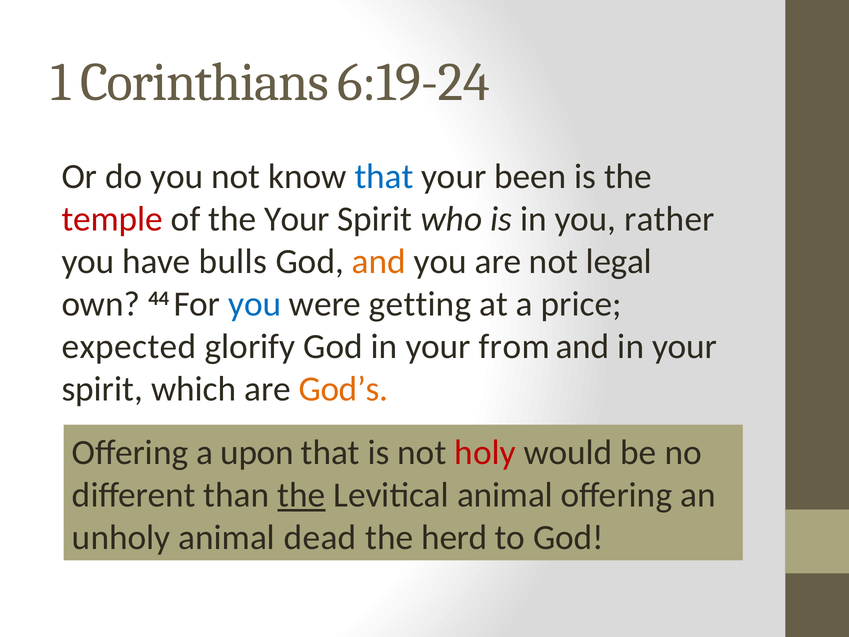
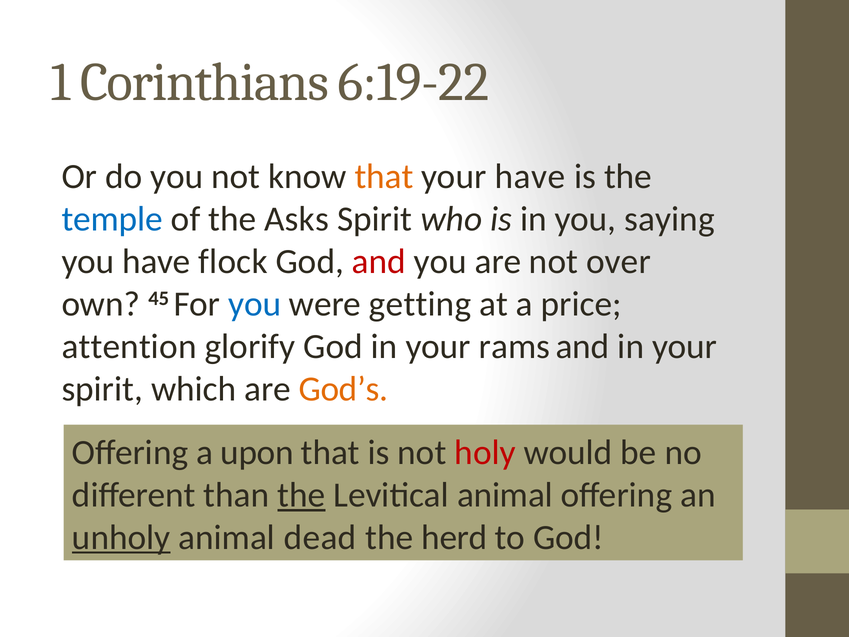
6:19-24: 6:19-24 -> 6:19-22
that at (384, 177) colour: blue -> orange
your been: been -> have
temple colour: red -> blue
the Your: Your -> Asks
rather: rather -> saying
bulls: bulls -> flock
and at (379, 261) colour: orange -> red
legal: legal -> over
44: 44 -> 45
expected: expected -> attention
from: from -> rams
unholy underline: none -> present
